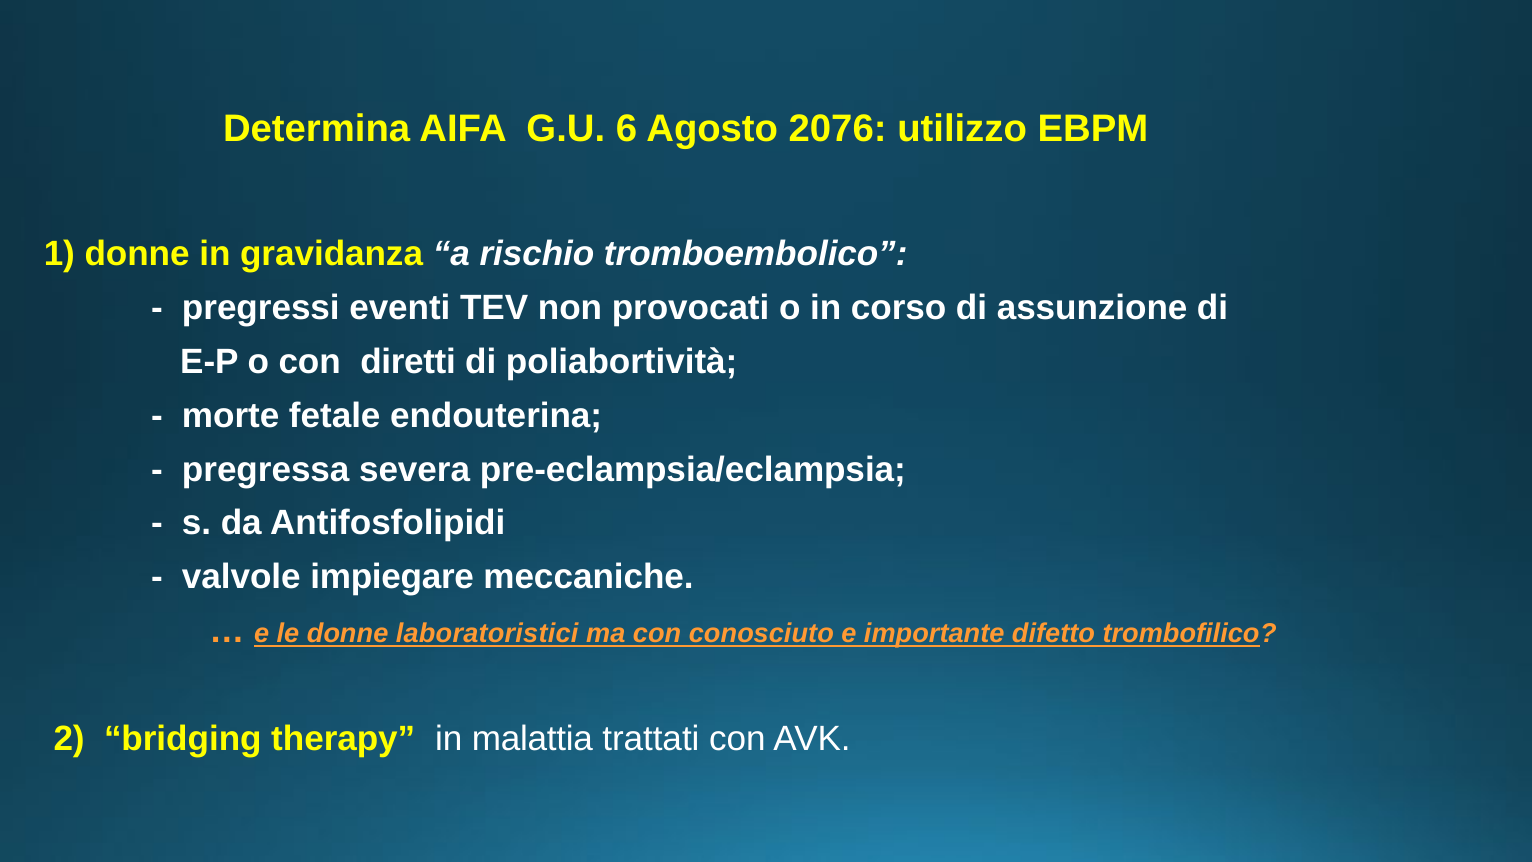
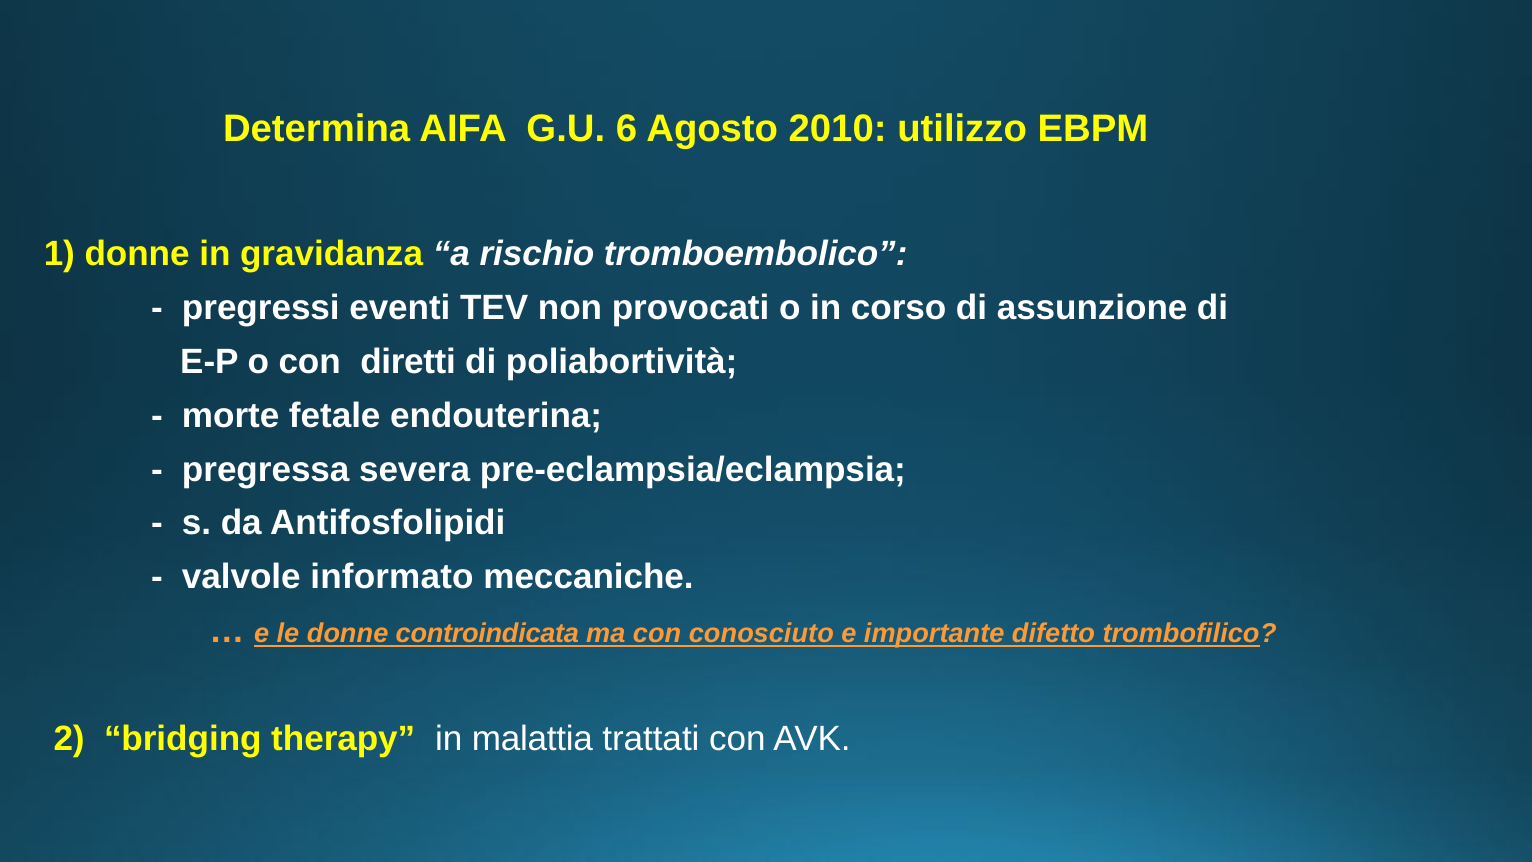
2076: 2076 -> 2010
impiegare: impiegare -> informato
laboratoristici: laboratoristici -> controindicata
